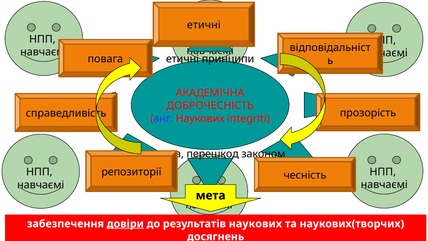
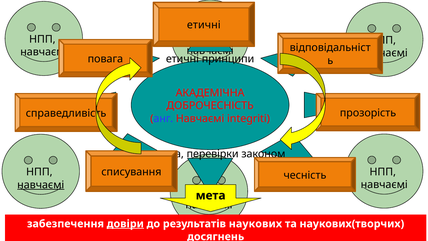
анг Наукових: Наукових -> Навчаємі
перешкод: перешкод -> перевірки
репозиторії: репозиторії -> списування
навчаємі at (41, 185) underline: none -> present
